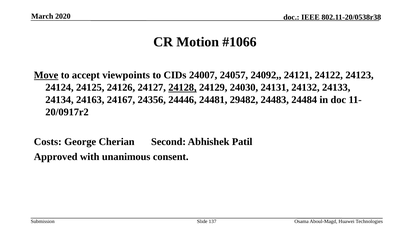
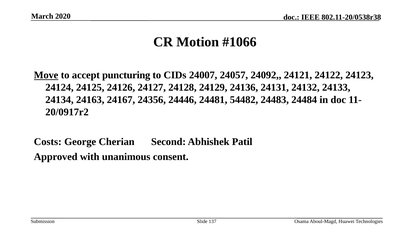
viewpoints: viewpoints -> puncturing
24128 underline: present -> none
24030: 24030 -> 24136
29482: 29482 -> 54482
